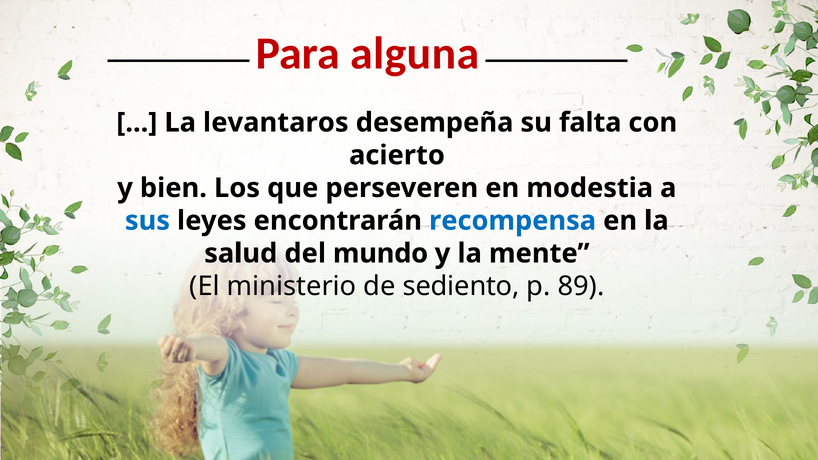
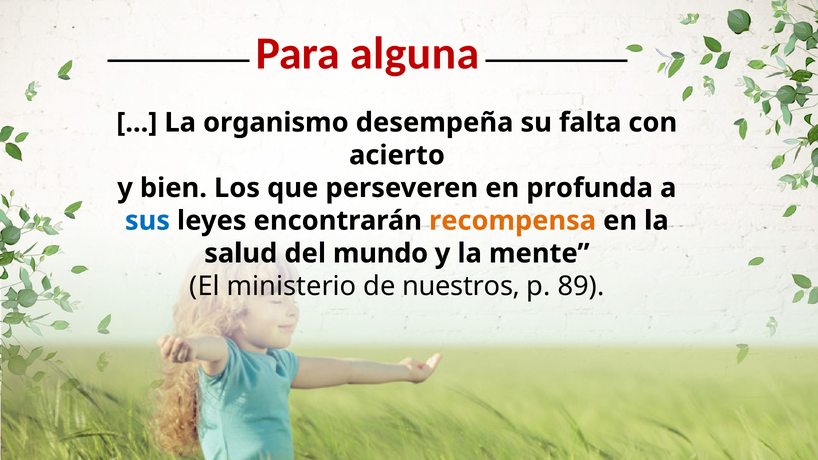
levantaros: levantaros -> organismo
modestia: modestia -> profunda
recompensa colour: blue -> orange
sediento: sediento -> nuestros
